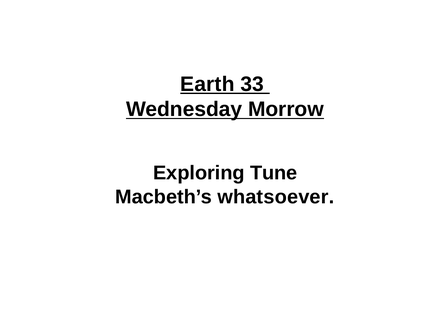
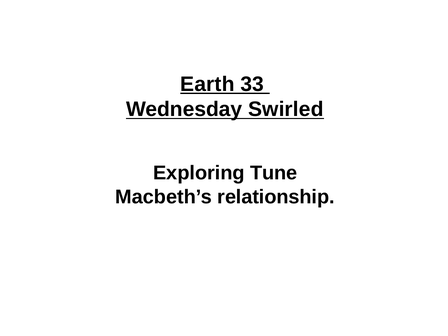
Morrow: Morrow -> Swirled
whatsoever: whatsoever -> relationship
